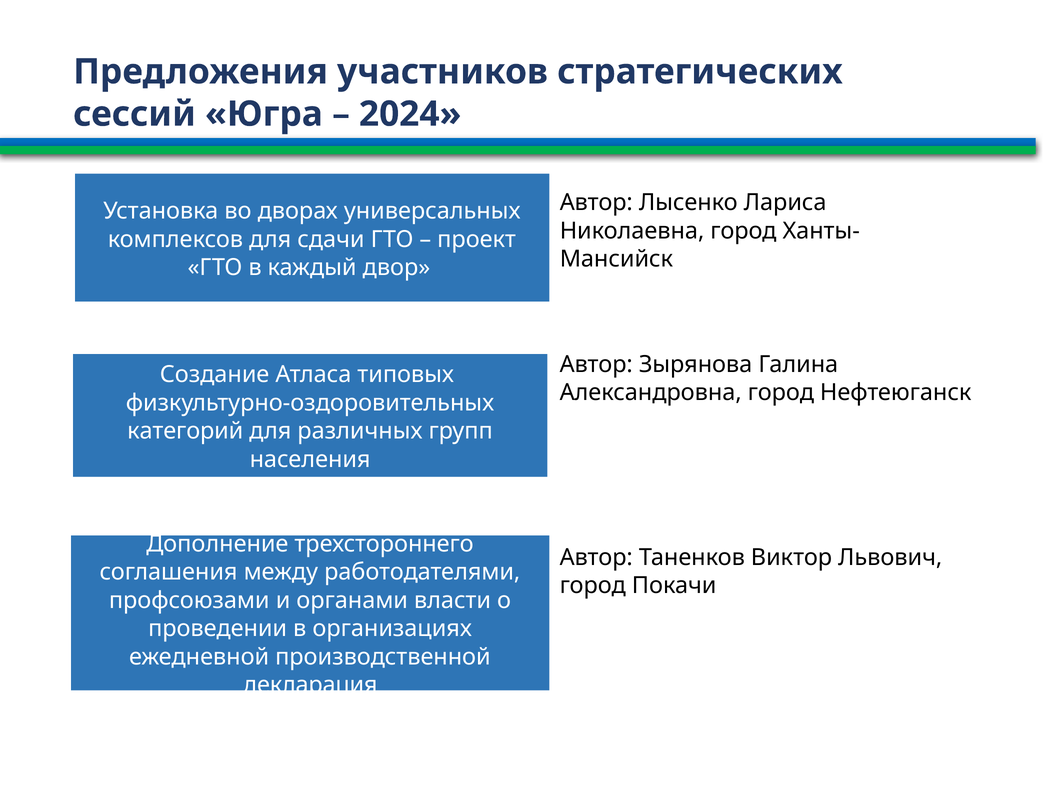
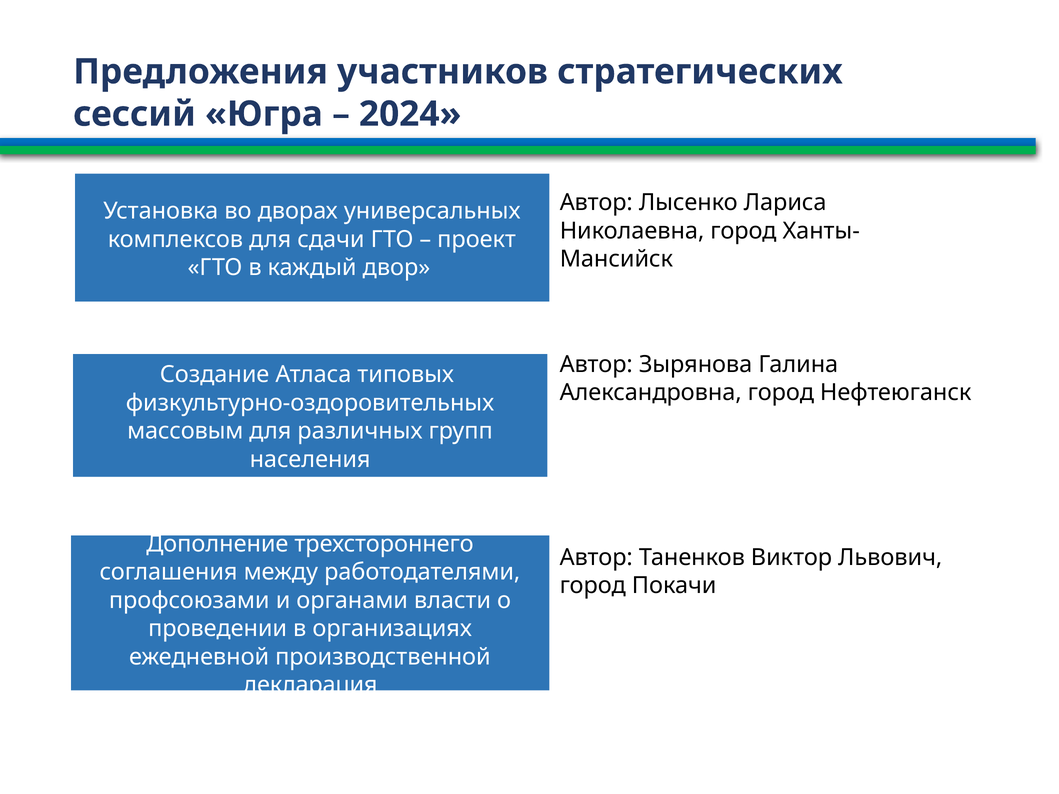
категорий: категорий -> массовым
